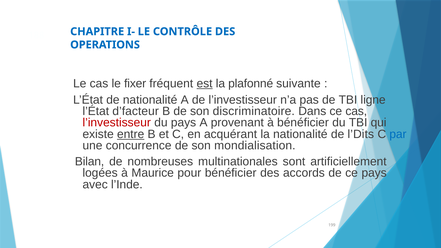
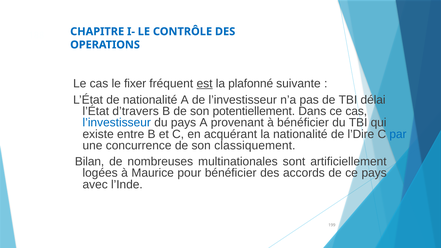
ligne: ligne -> délai
d’facteur: d’facteur -> d’travers
discriminatoire: discriminatoire -> potentiellement
l’investisseur at (117, 123) colour: red -> blue
entre underline: present -> none
l’Dits: l’Dits -> l’Dire
mondialisation: mondialisation -> classiquement
